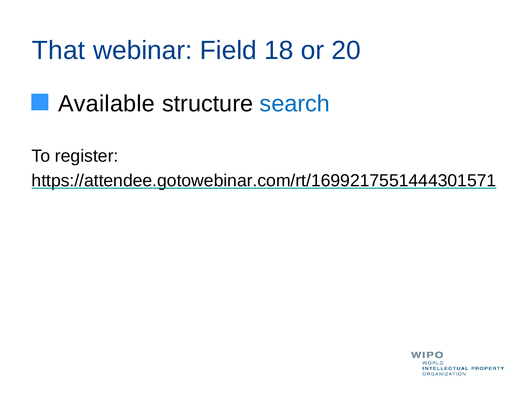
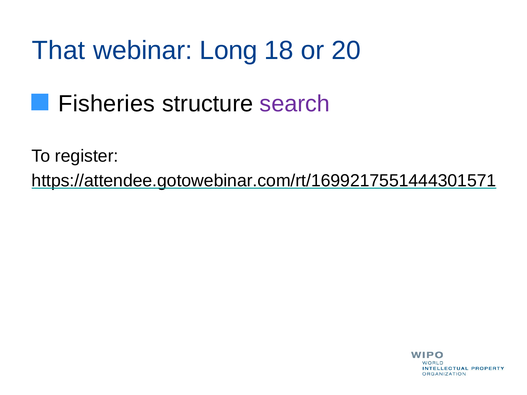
Field: Field -> Long
Available: Available -> Fisheries
search colour: blue -> purple
